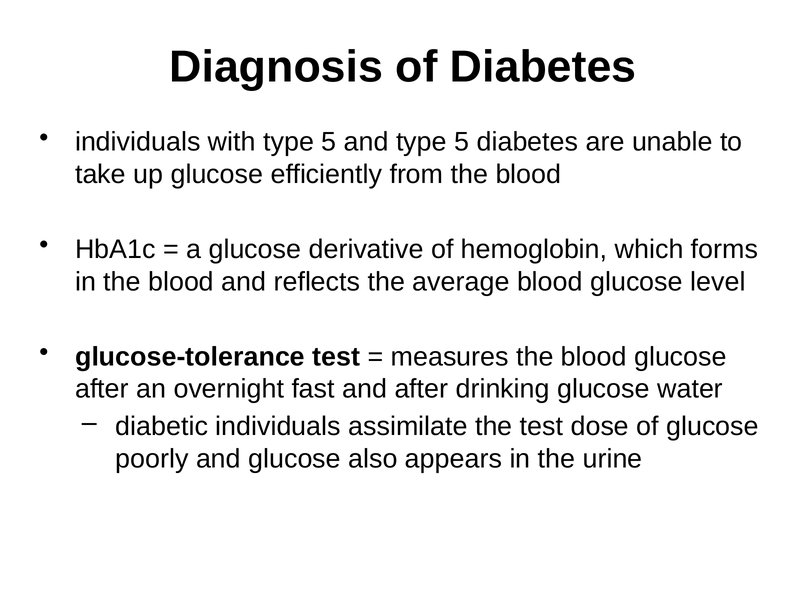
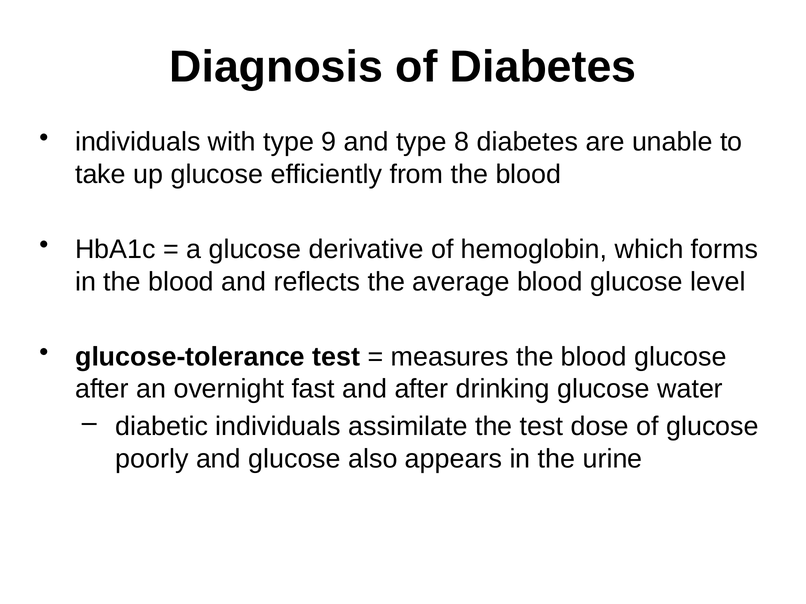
with type 5: 5 -> 9
and type 5: 5 -> 8
